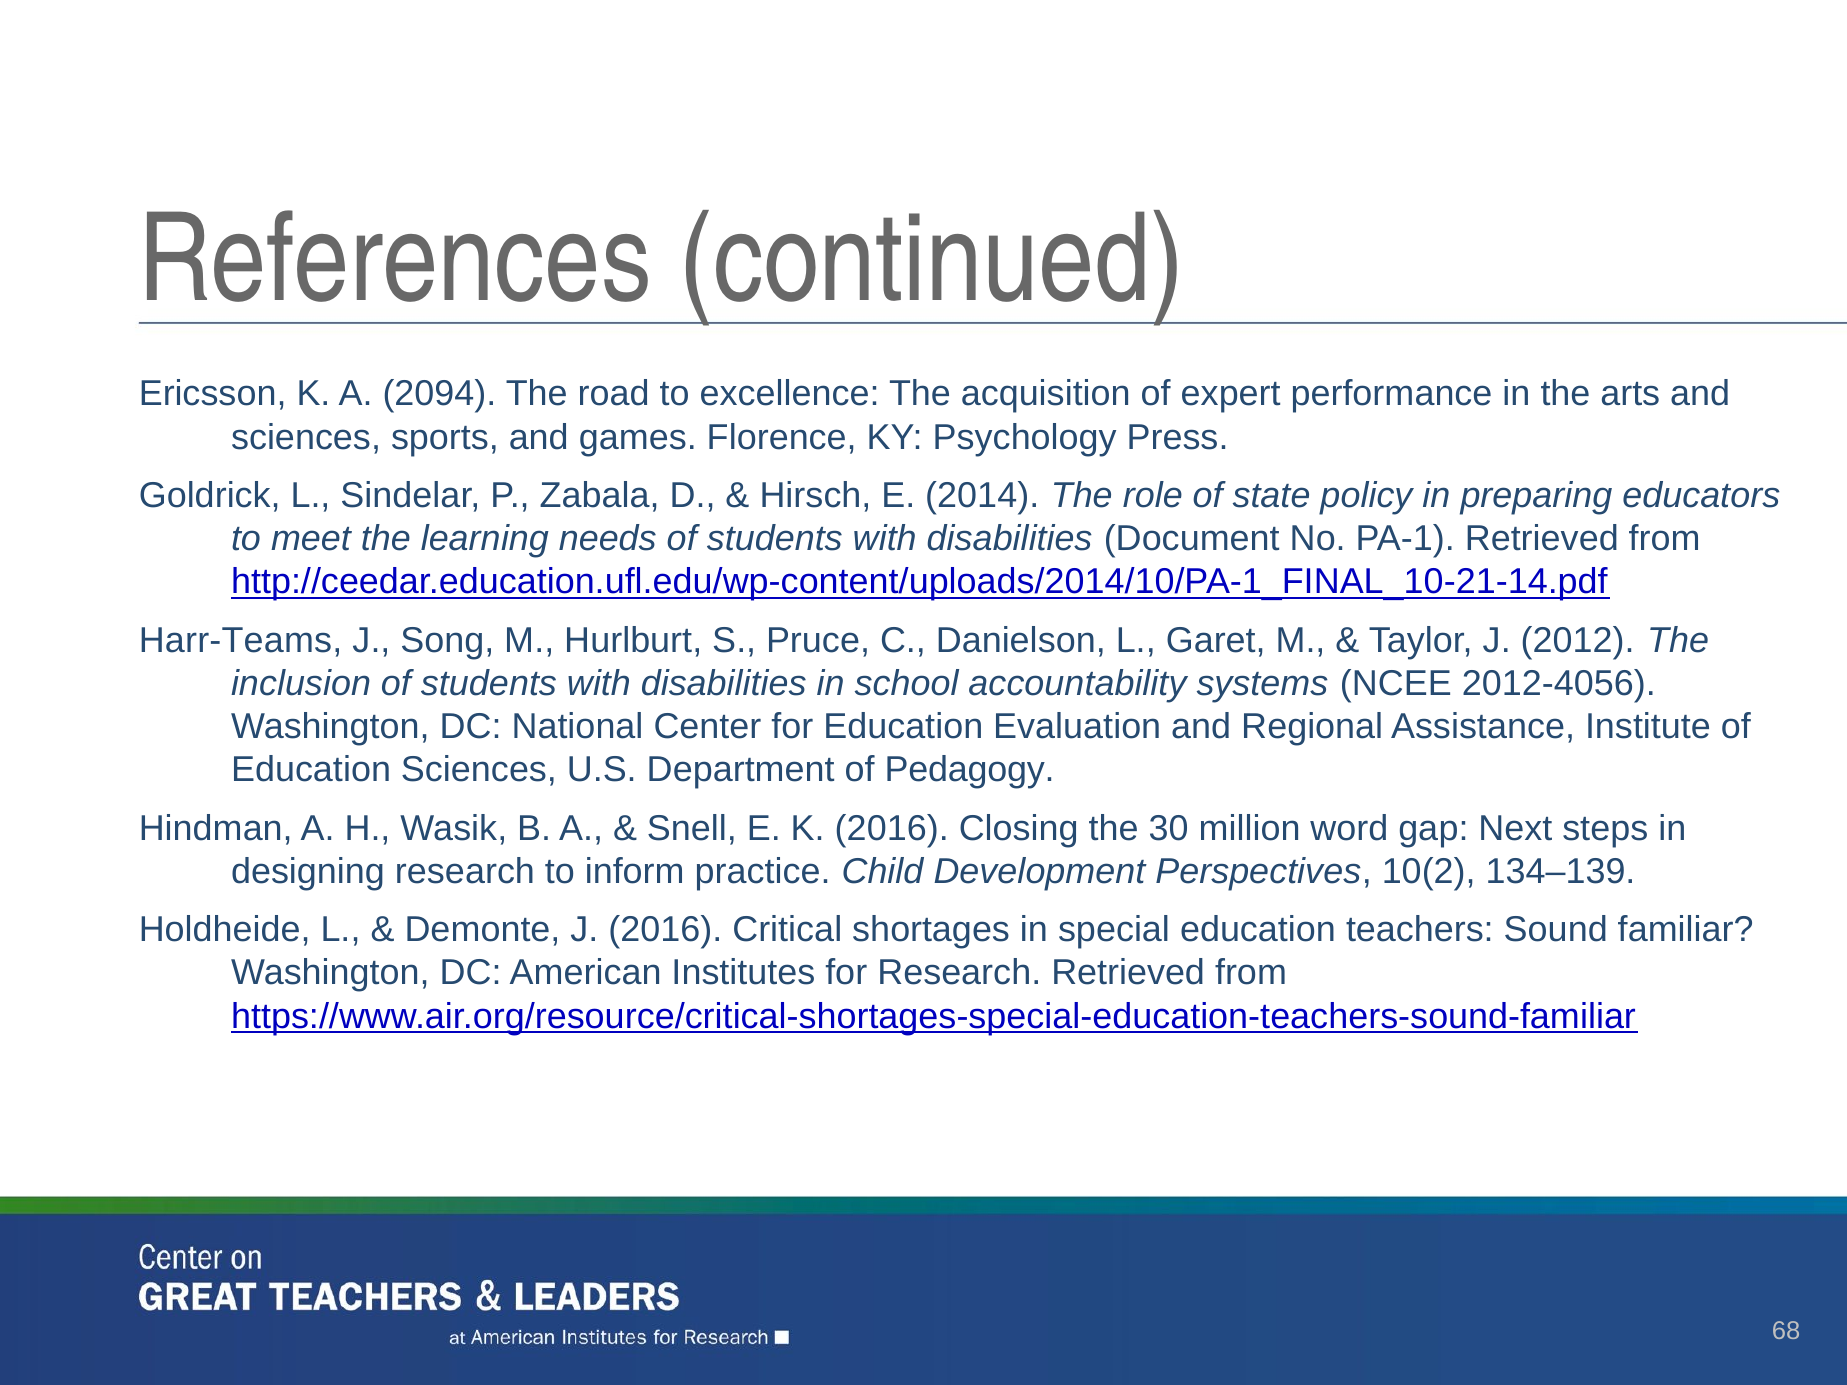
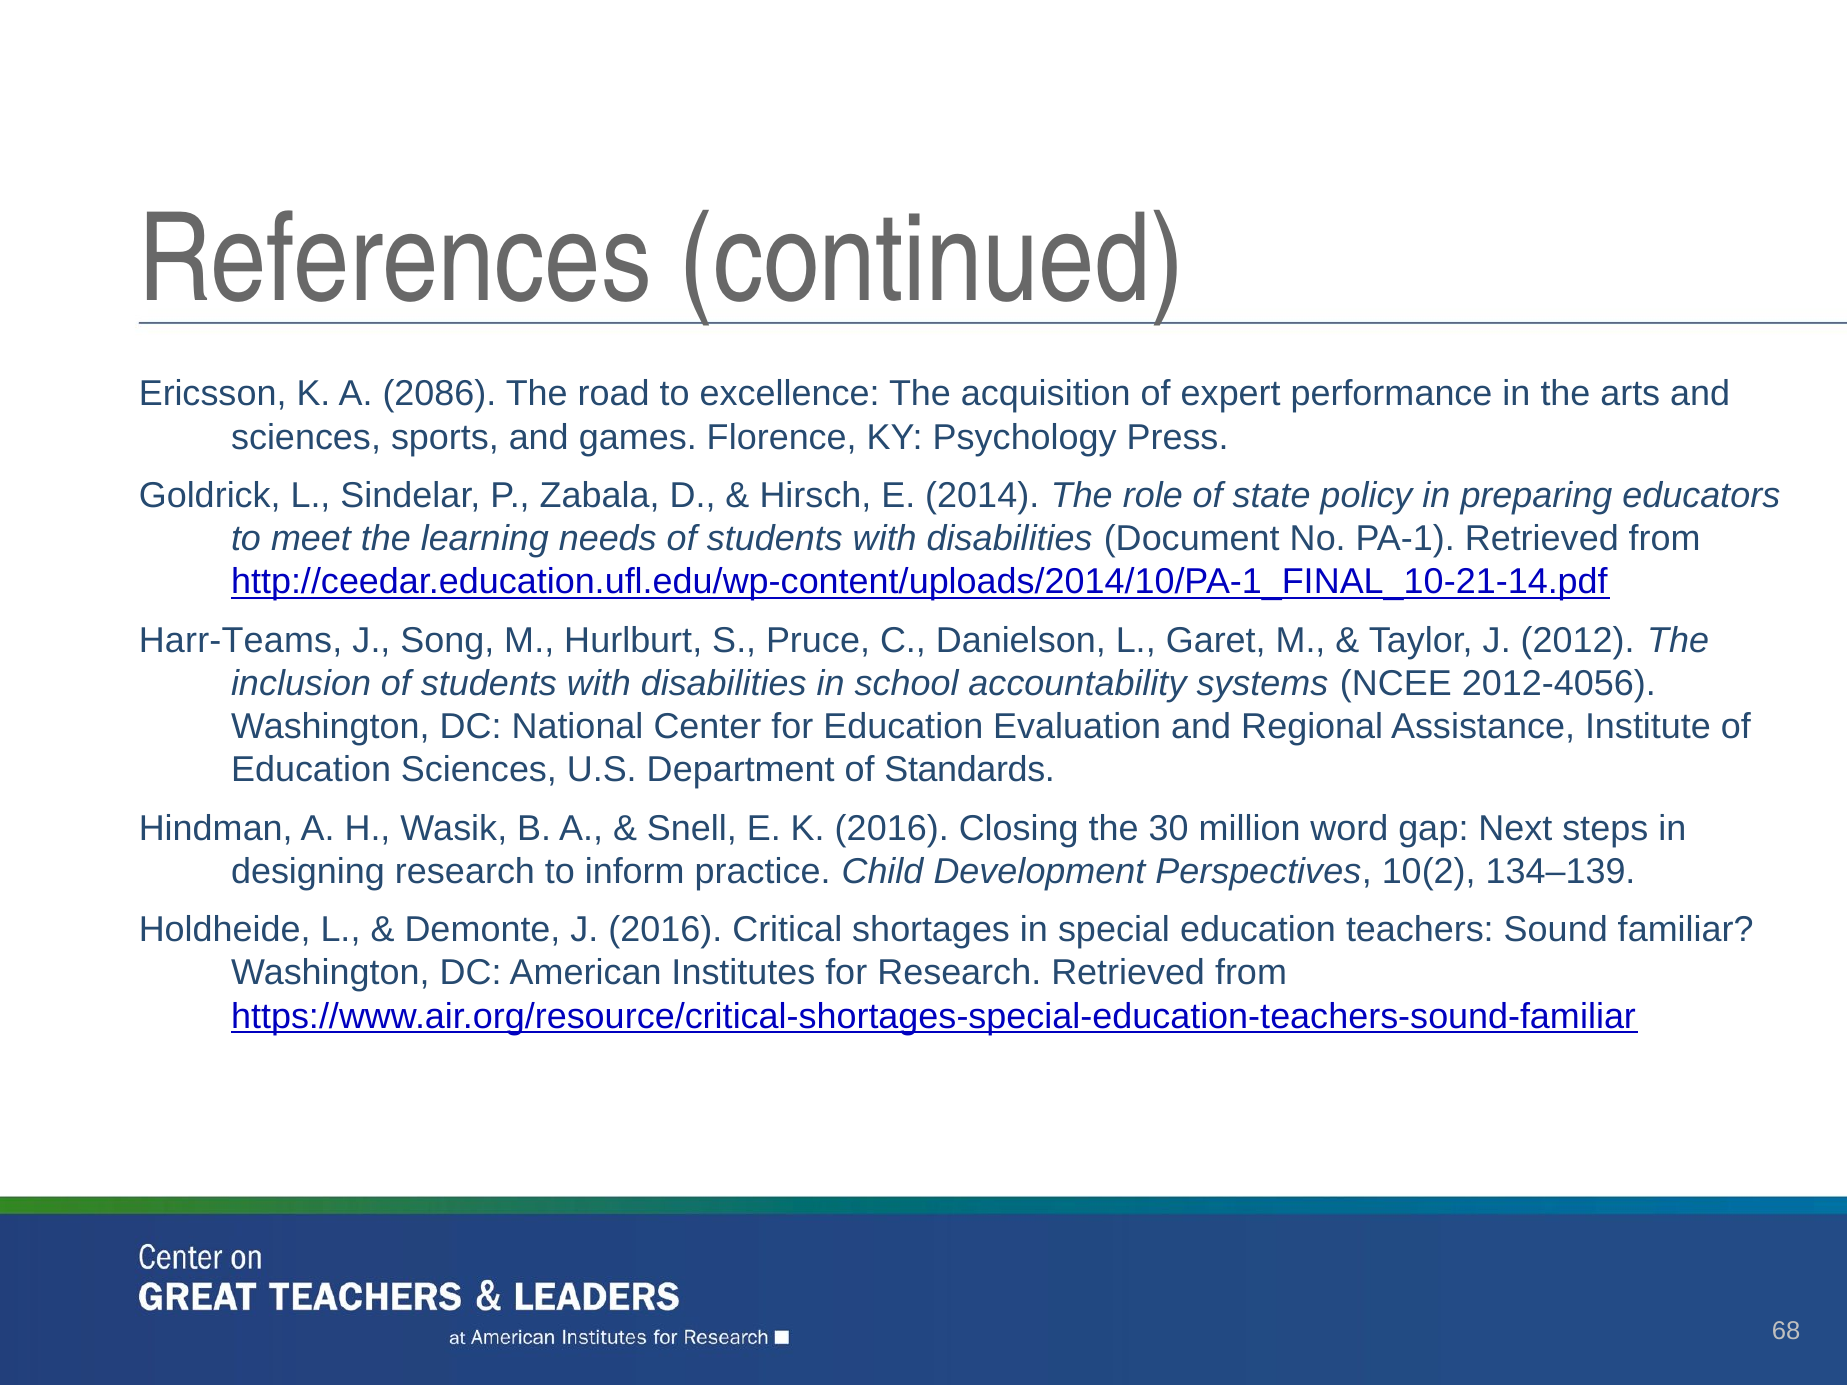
2094: 2094 -> 2086
Pedagogy: Pedagogy -> Standards
